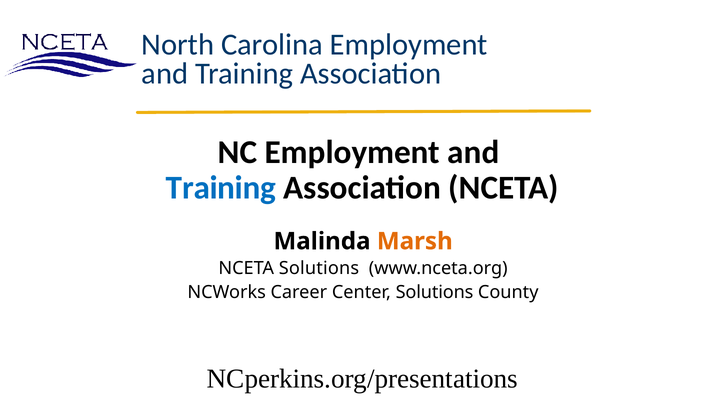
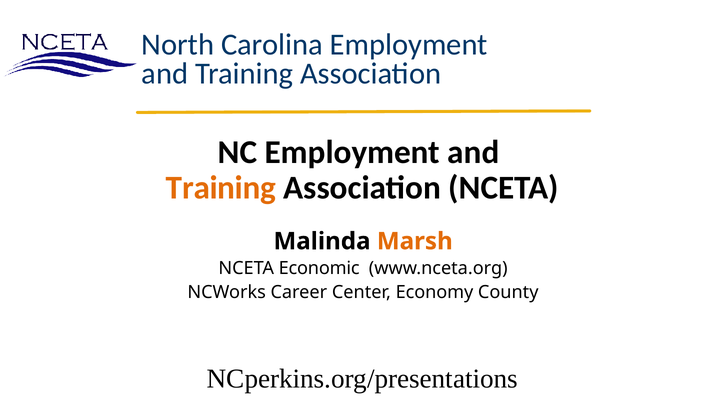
Training at (221, 188) colour: blue -> orange
NCETA Solutions: Solutions -> Economic
Center Solutions: Solutions -> Economy
